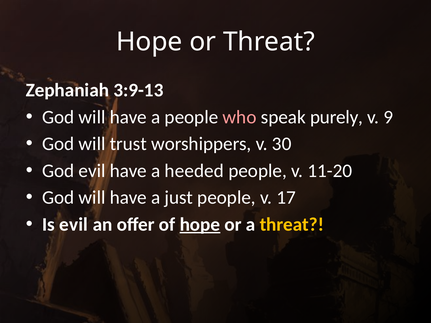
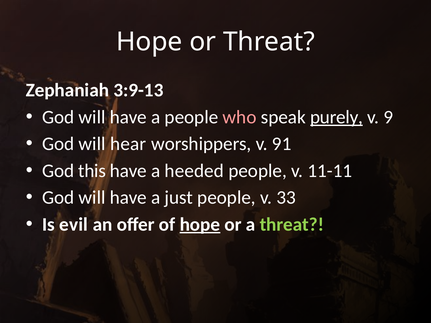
purely underline: none -> present
trust: trust -> hear
30: 30 -> 91
God evil: evil -> this
11-20: 11-20 -> 11-11
17: 17 -> 33
threat at (292, 225) colour: yellow -> light green
